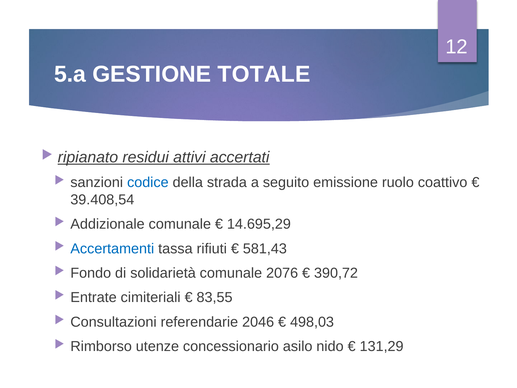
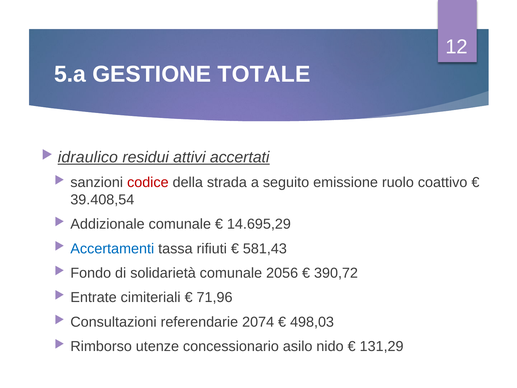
ripianato: ripianato -> idraulico
codice colour: blue -> red
2076: 2076 -> 2056
83,55: 83,55 -> 71,96
2046: 2046 -> 2074
